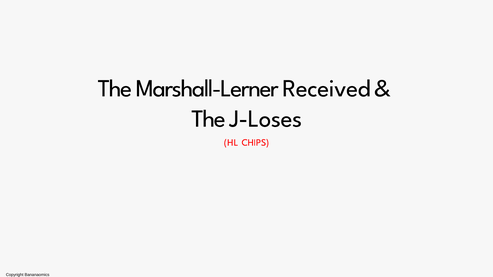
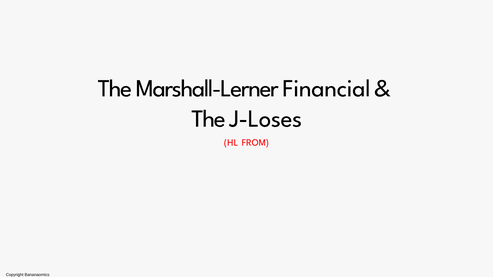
Received: Received -> Financial
CHIPS: CHIPS -> FROM
